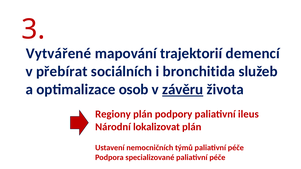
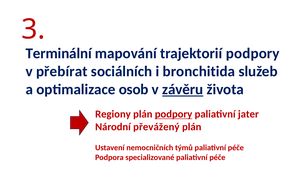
Vytvářené: Vytvářené -> Terminální
trajektorií demencí: demencí -> podpory
podpory at (174, 114) underline: none -> present
ileus: ileus -> jater
lokalizovat: lokalizovat -> převážený
